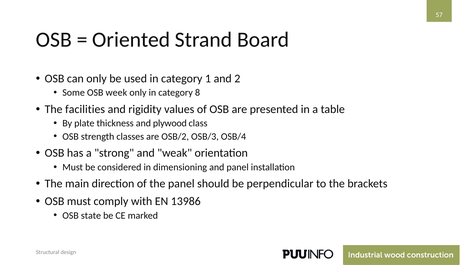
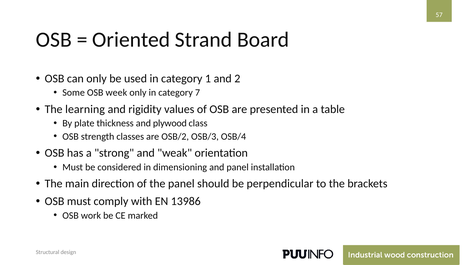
8: 8 -> 7
facilities: facilities -> learning
state: state -> work
